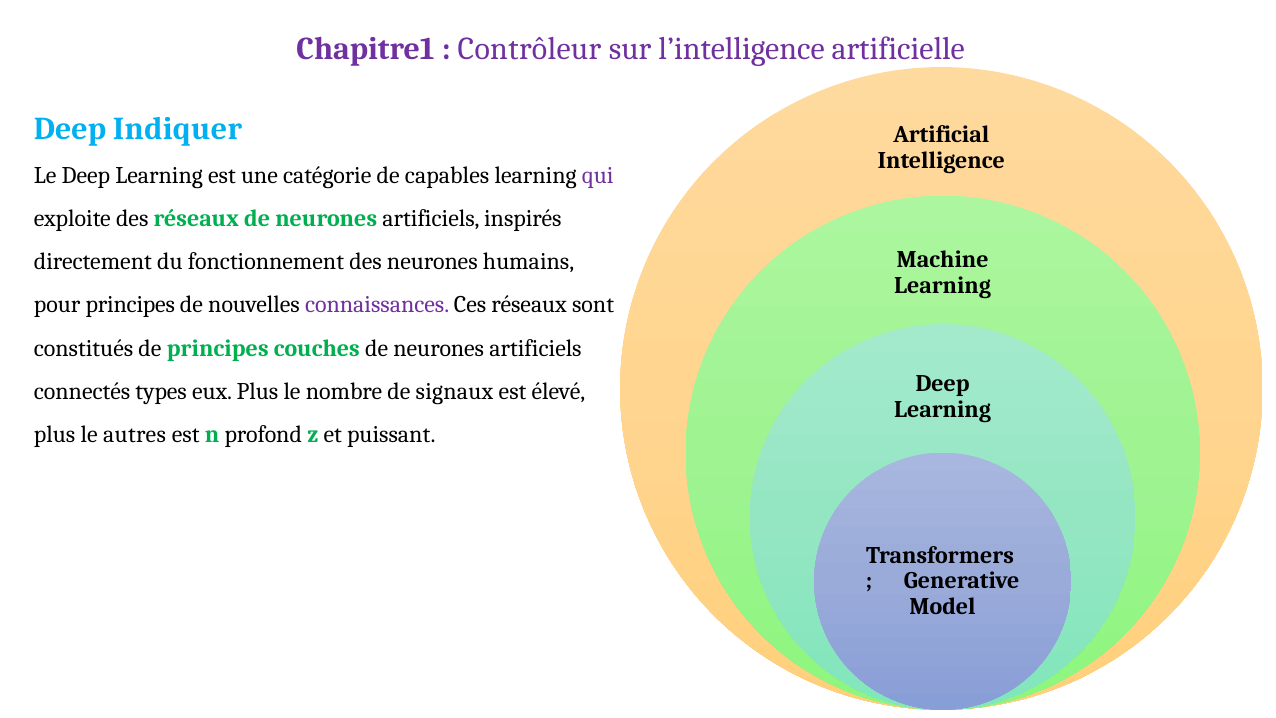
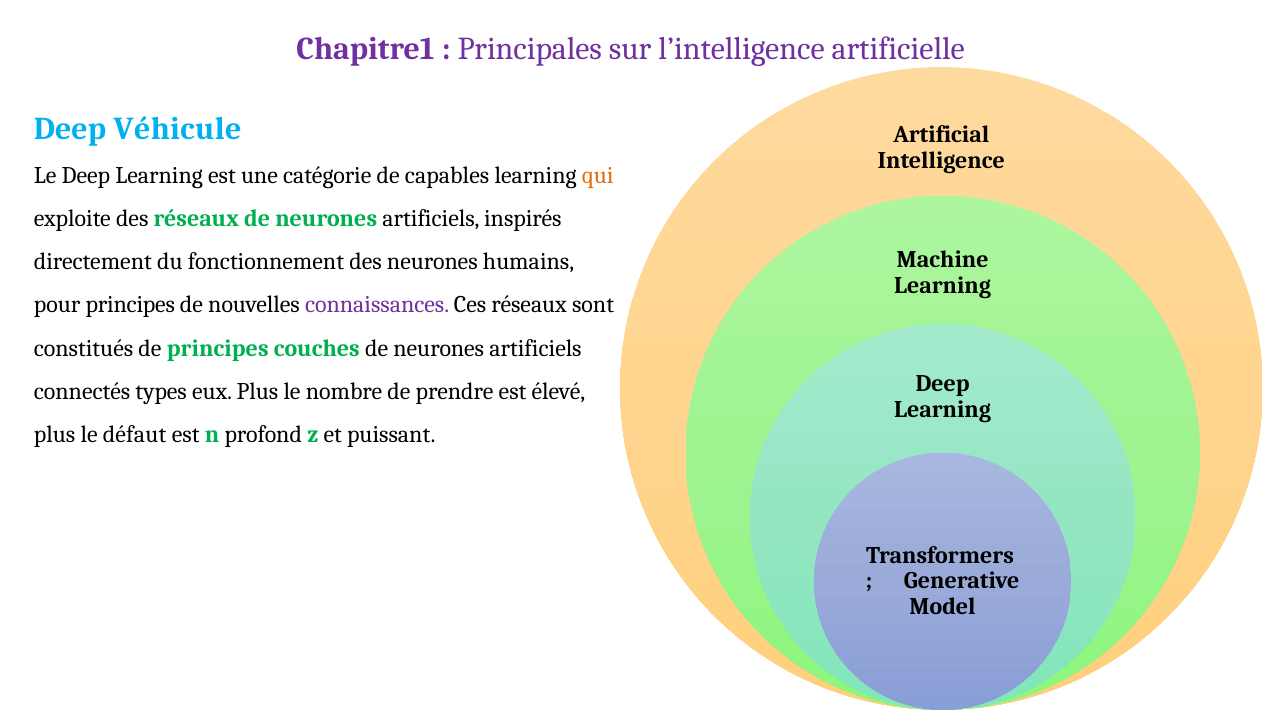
Contrôleur: Contrôleur -> Principales
Indiquer: Indiquer -> Véhicule
qui colour: purple -> orange
signaux: signaux -> prendre
autres: autres -> défaut
